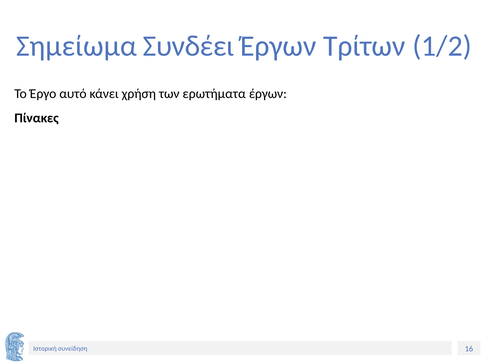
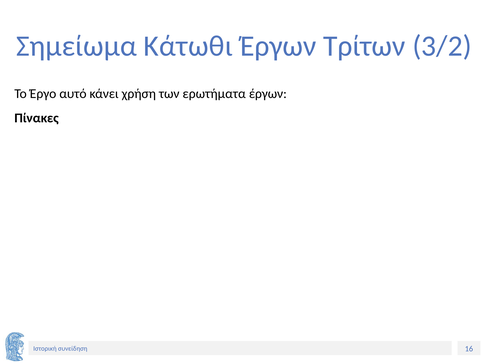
Συνδέει: Συνδέει -> Κάτωθι
1/2: 1/2 -> 3/2
